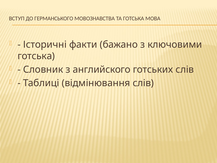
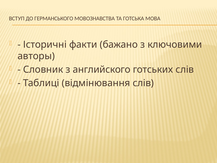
готська at (36, 56): готська -> авторы
